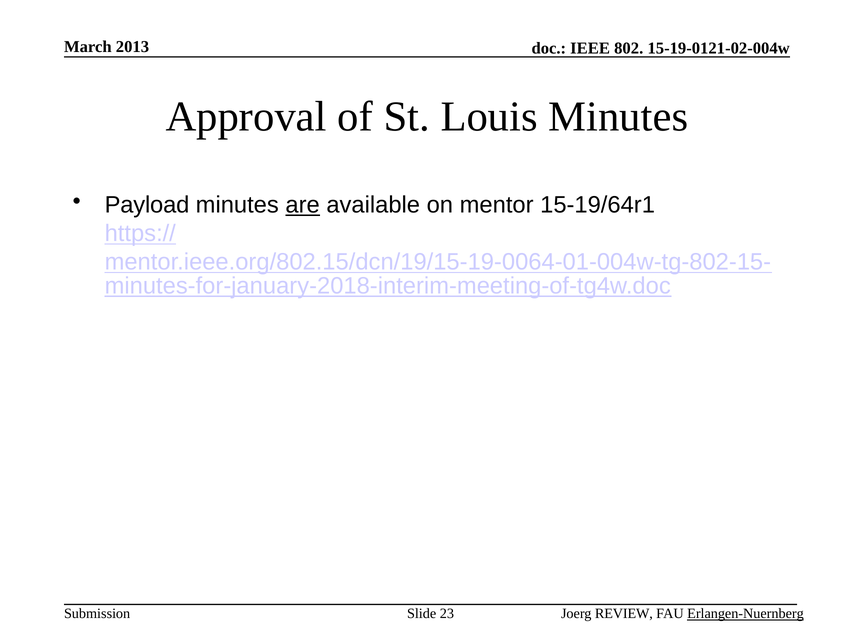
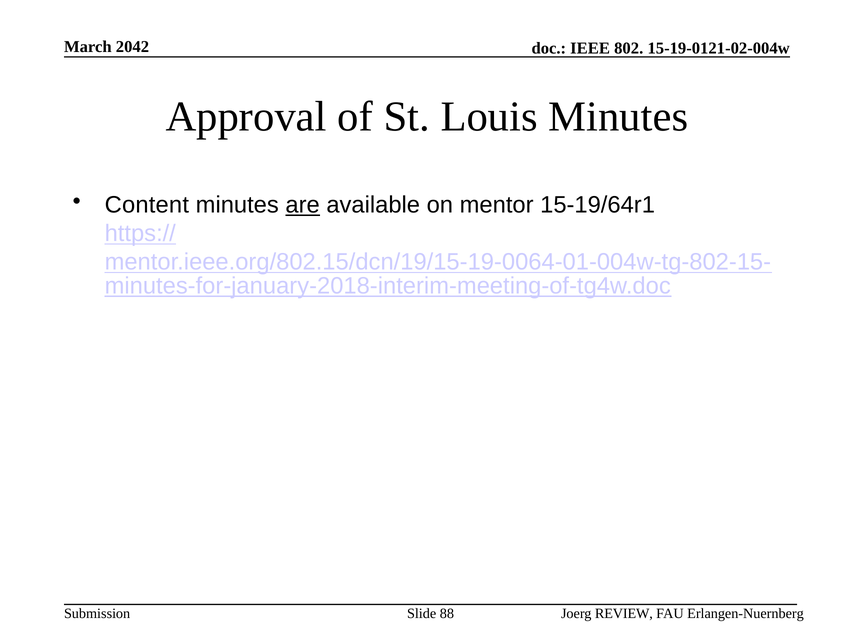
2013: 2013 -> 2042
Payload: Payload -> Content
23: 23 -> 88
Erlangen-Nuernberg underline: present -> none
